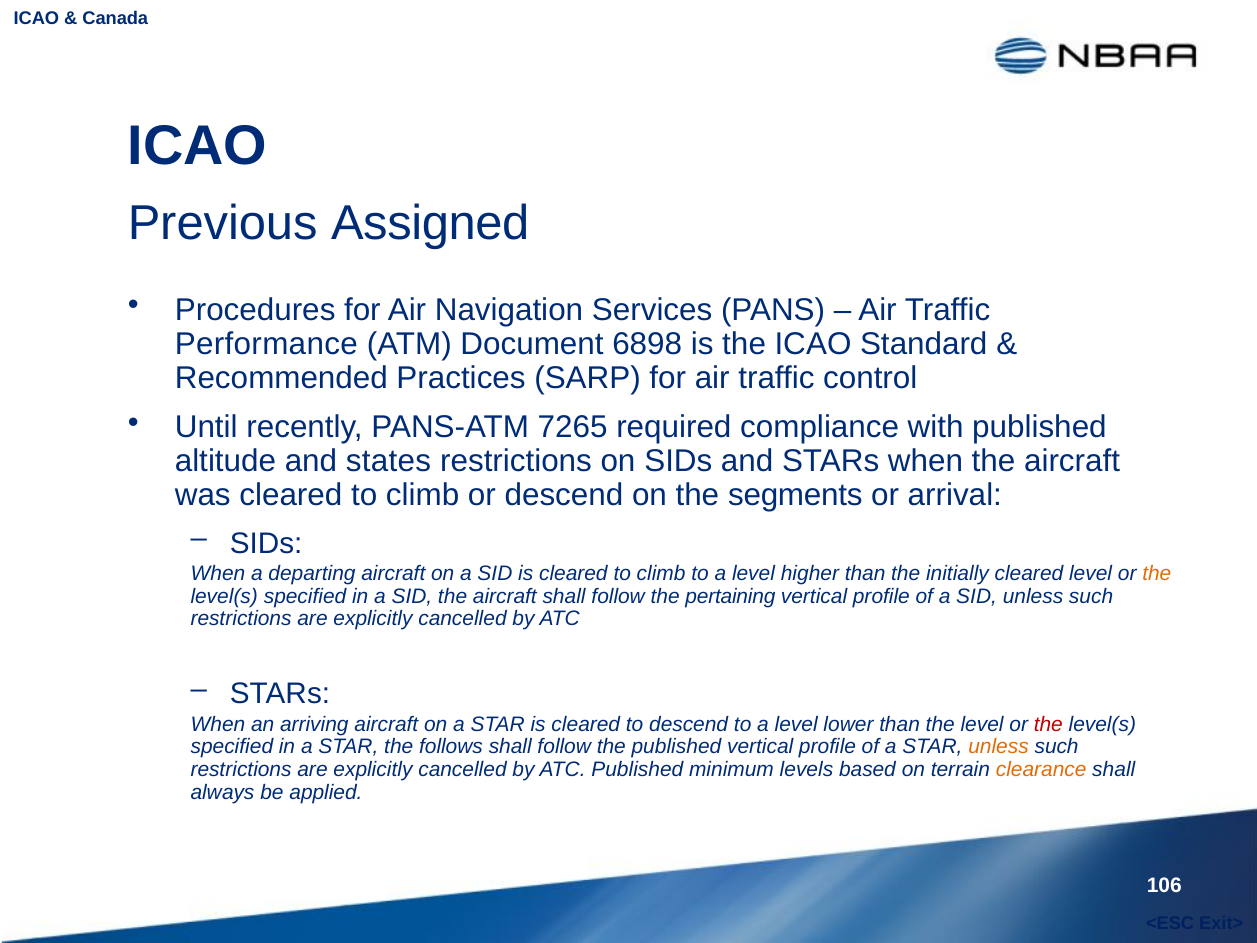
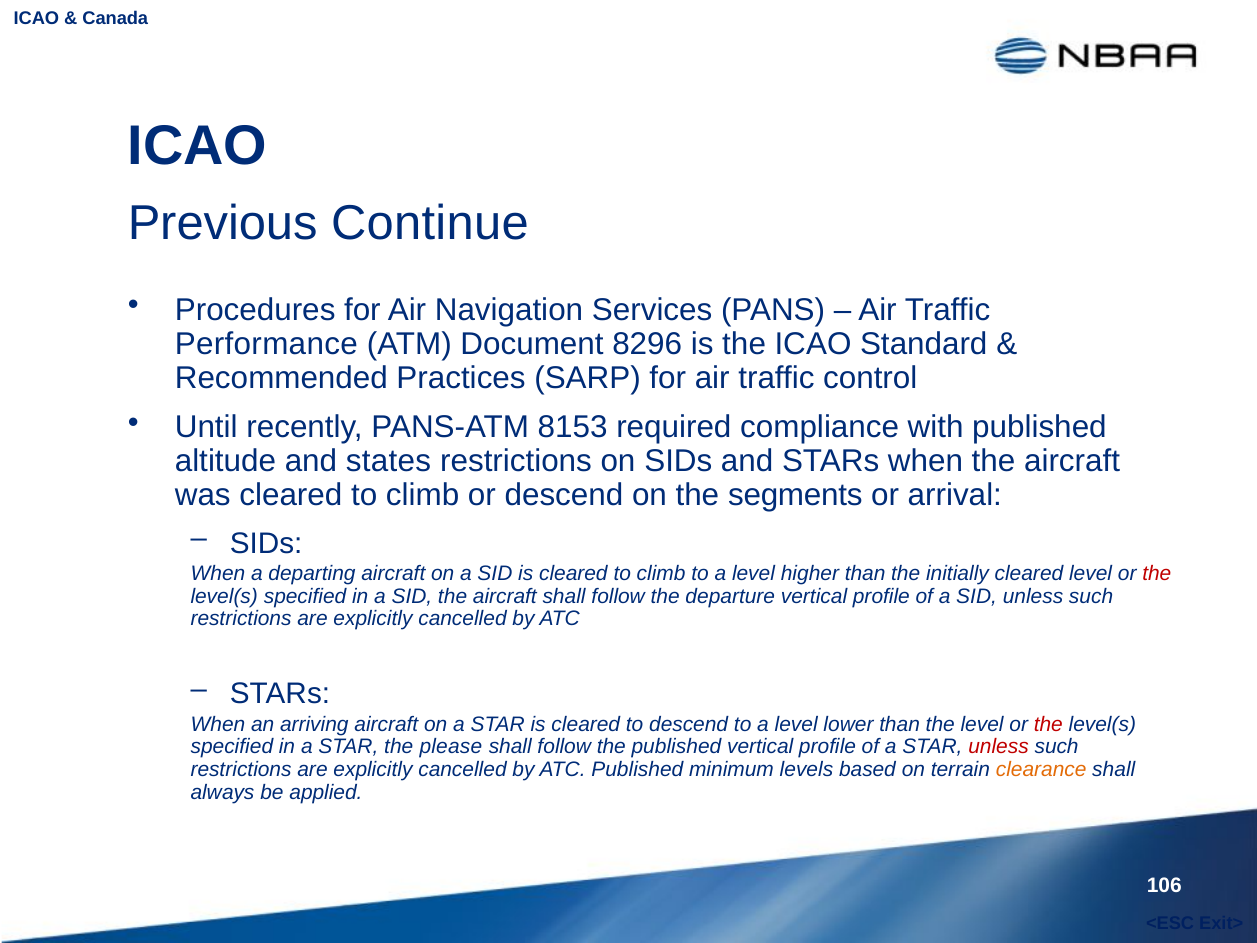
Assigned: Assigned -> Continue
6898: 6898 -> 8296
7265: 7265 -> 8153
the at (1157, 573) colour: orange -> red
pertaining: pertaining -> departure
follows: follows -> please
unless at (999, 747) colour: orange -> red
